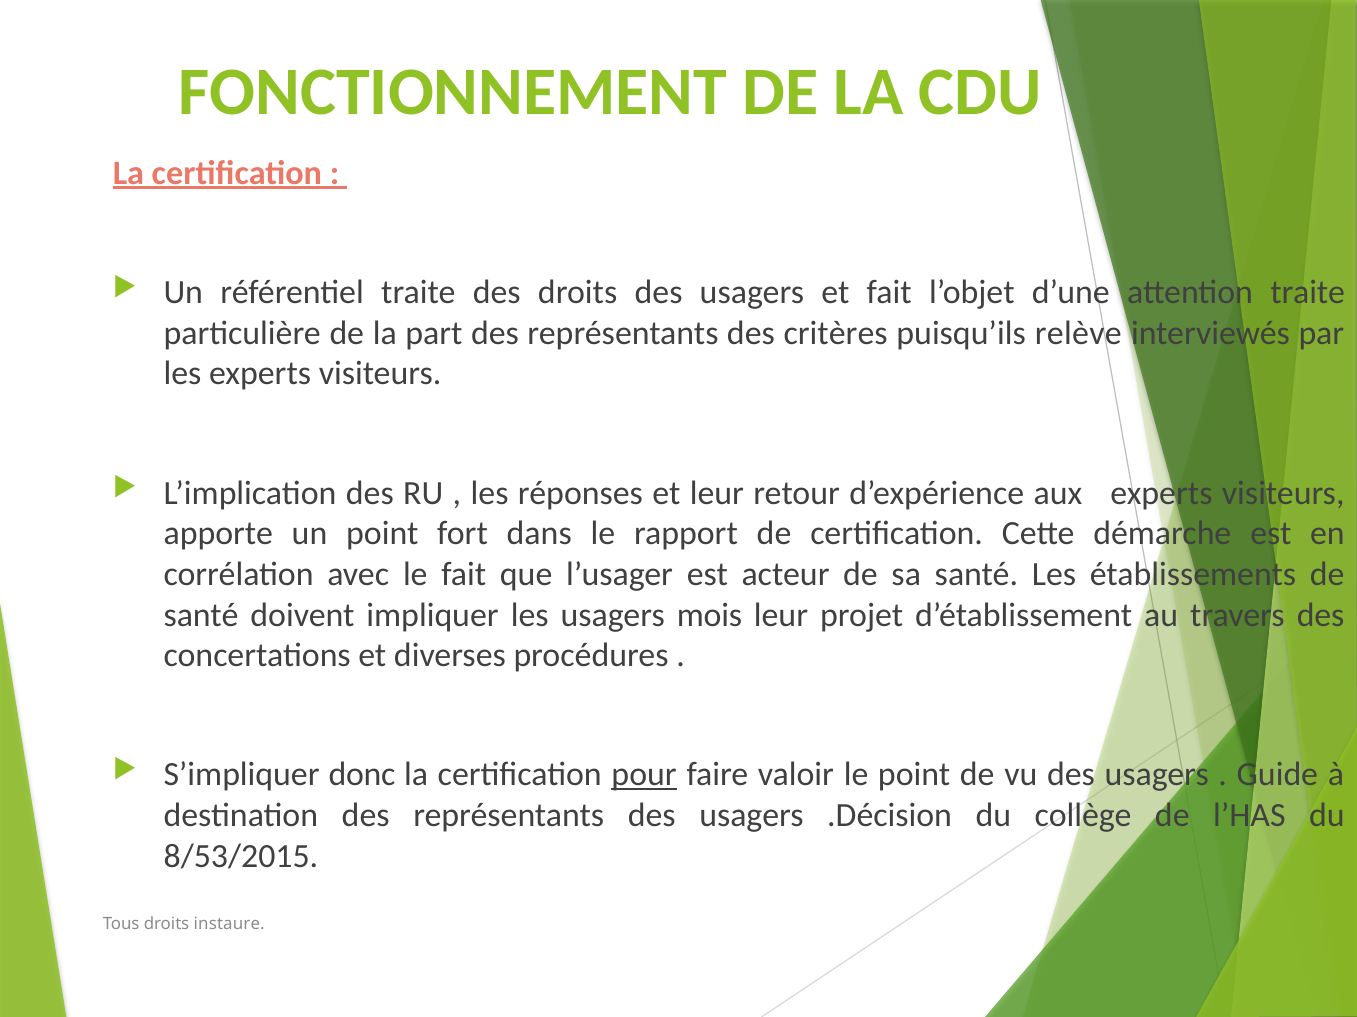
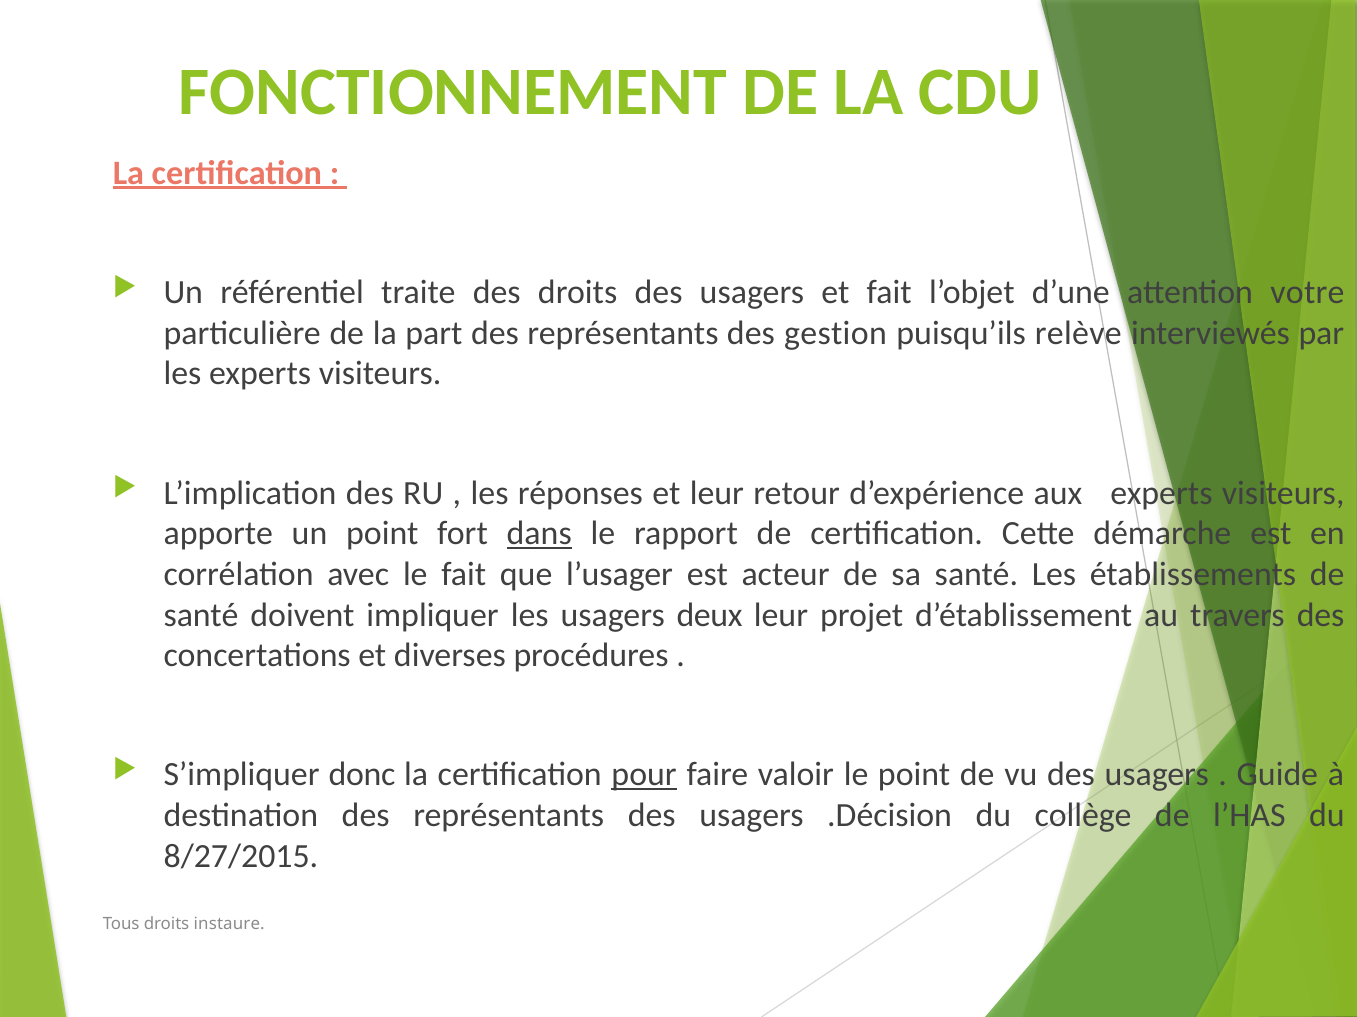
attention traite: traite -> votre
critères: critères -> gestion
dans underline: none -> present
mois: mois -> deux
8/53/2015: 8/53/2015 -> 8/27/2015
